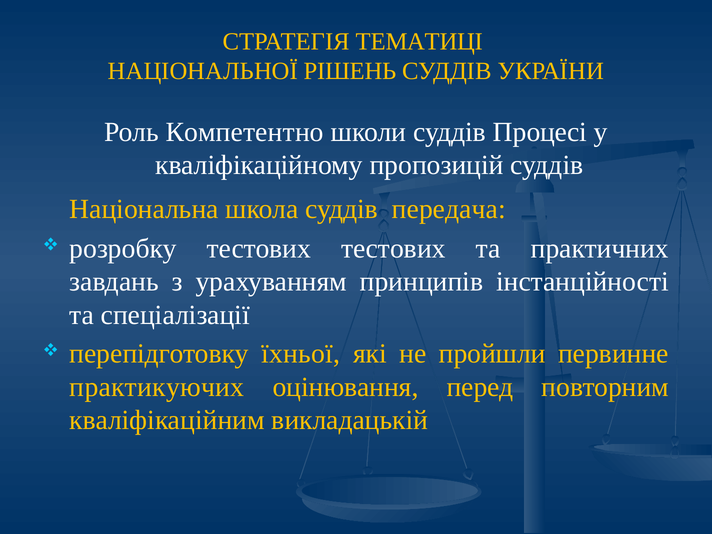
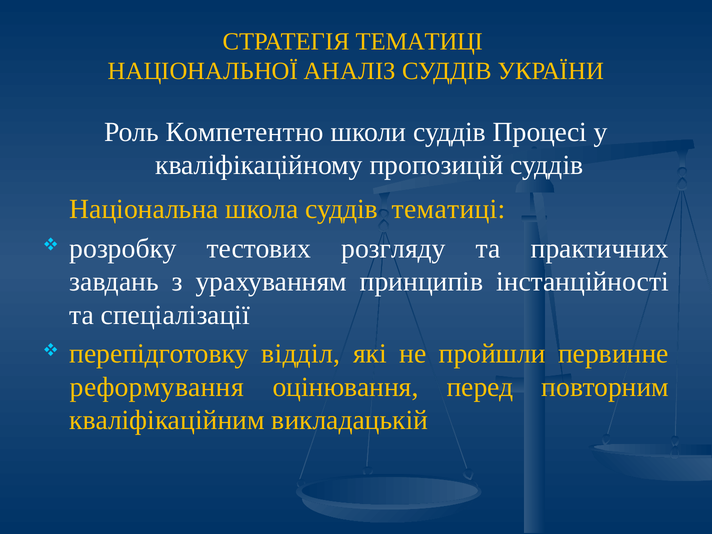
РІШЕНЬ: РІШЕНЬ -> АНАЛІЗ
суддів передача: передача -> тематиці
тестових тестових: тестових -> розгляду
їхньої: їхньої -> відділ
практикуючих: практикуючих -> реформування
